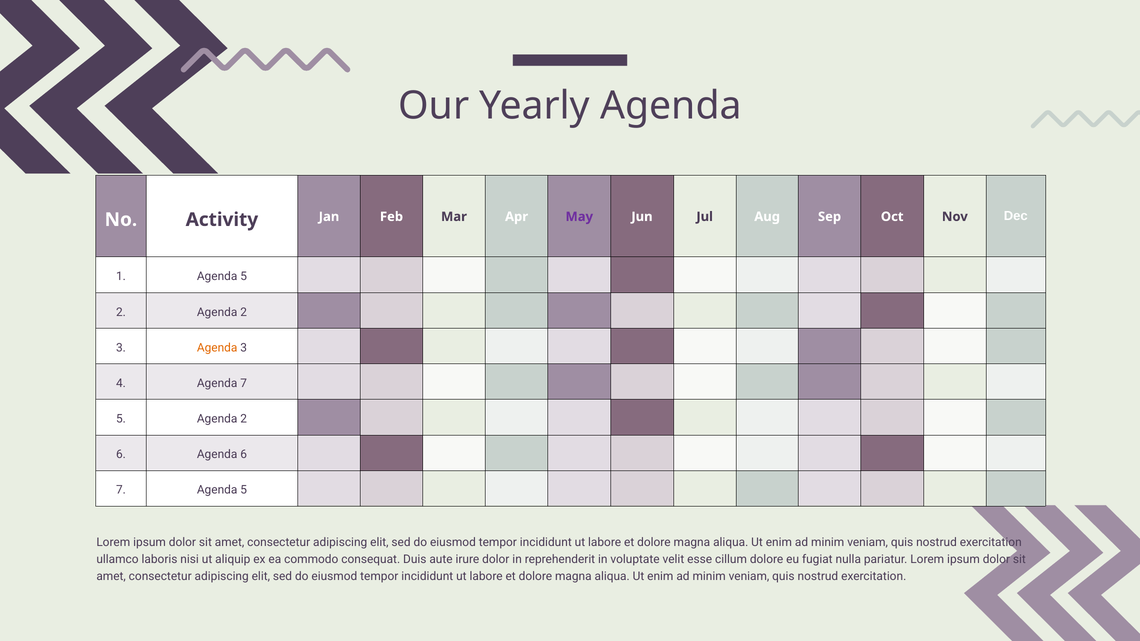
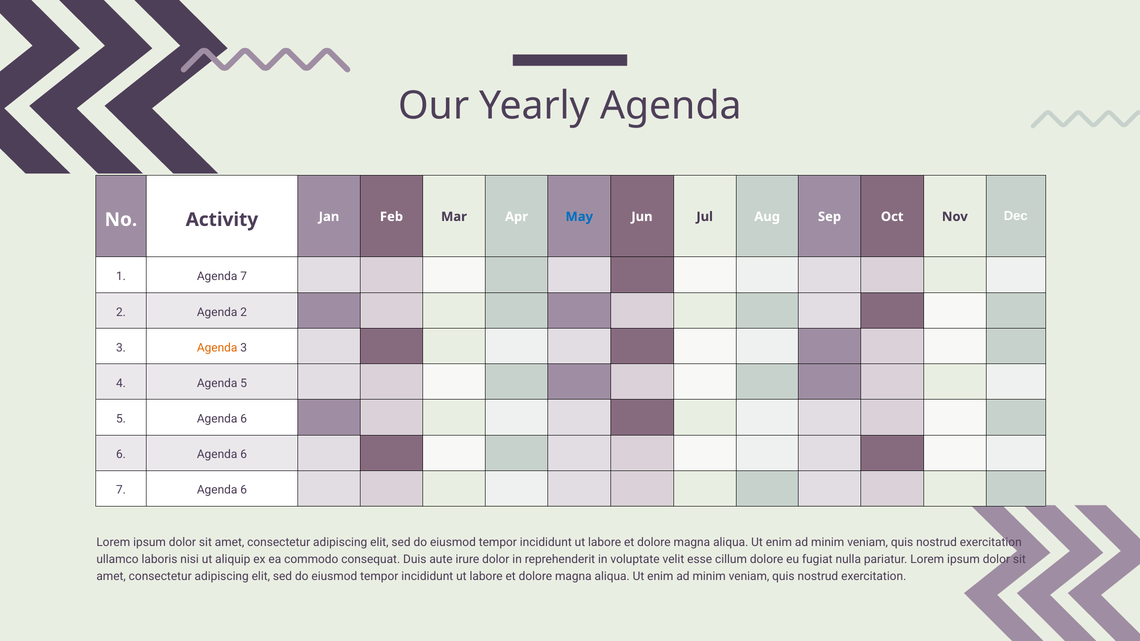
May colour: purple -> blue
1 Agenda 5: 5 -> 7
Agenda 7: 7 -> 5
5 Agenda 2: 2 -> 6
7 Agenda 5: 5 -> 6
